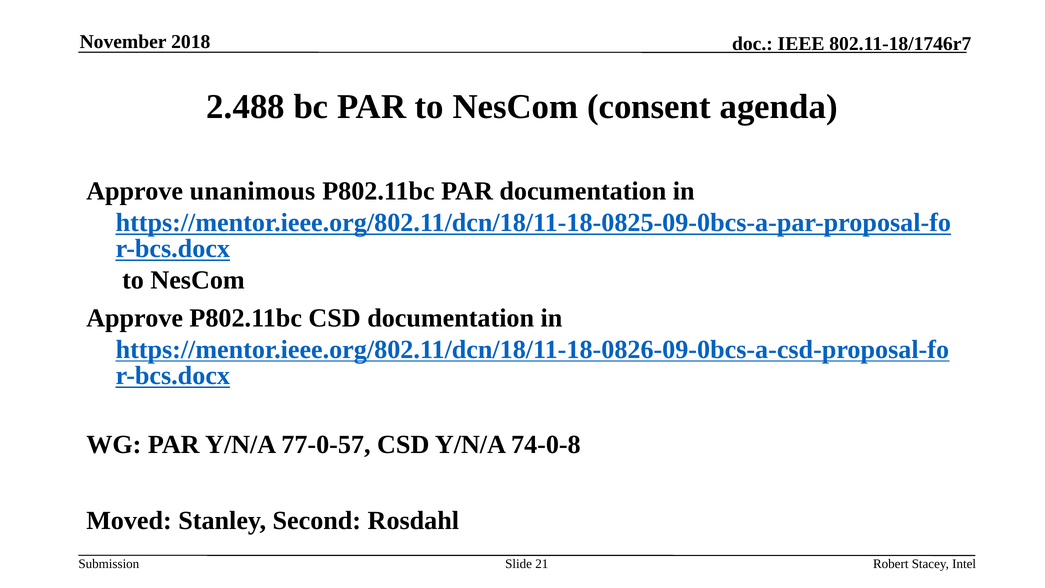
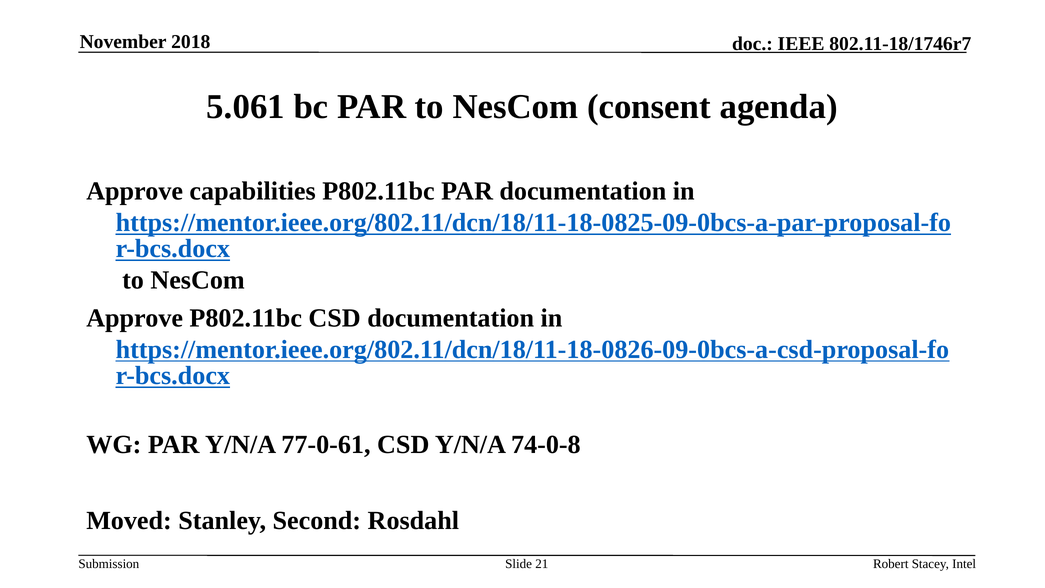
2.488: 2.488 -> 5.061
unanimous: unanimous -> capabilities
77-0-57: 77-0-57 -> 77-0-61
